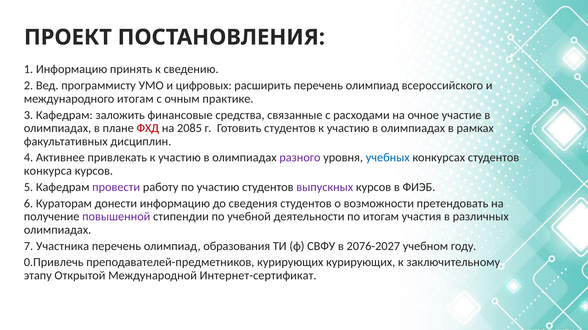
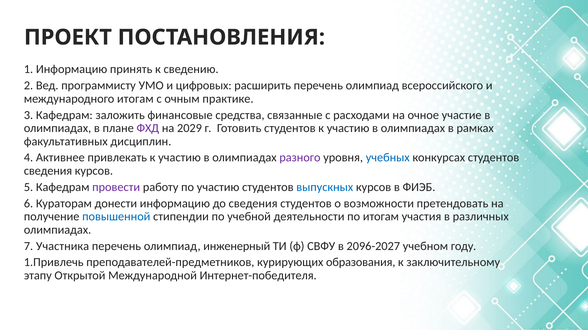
ФХД colour: red -> purple
2085: 2085 -> 2029
конкурса at (48, 171): конкурса -> сведения
выпускных colour: purple -> blue
повышенной colour: purple -> blue
образования: образования -> инженерный
2076-2027: 2076-2027 -> 2096-2027
0.Привлечь: 0.Привлечь -> 1.Привлечь
курирующих курирующих: курирующих -> образования
Интернет-сертификат: Интернет-сертификат -> Интернет-победителя
